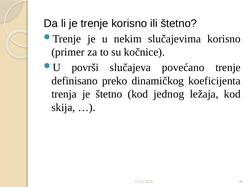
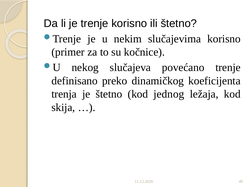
površi: površi -> nekog
